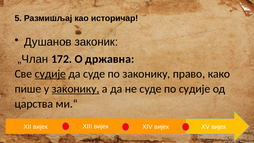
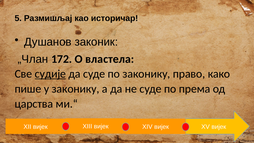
државна: државна -> властела
законику at (76, 89) underline: present -> none
по судије: судије -> према
